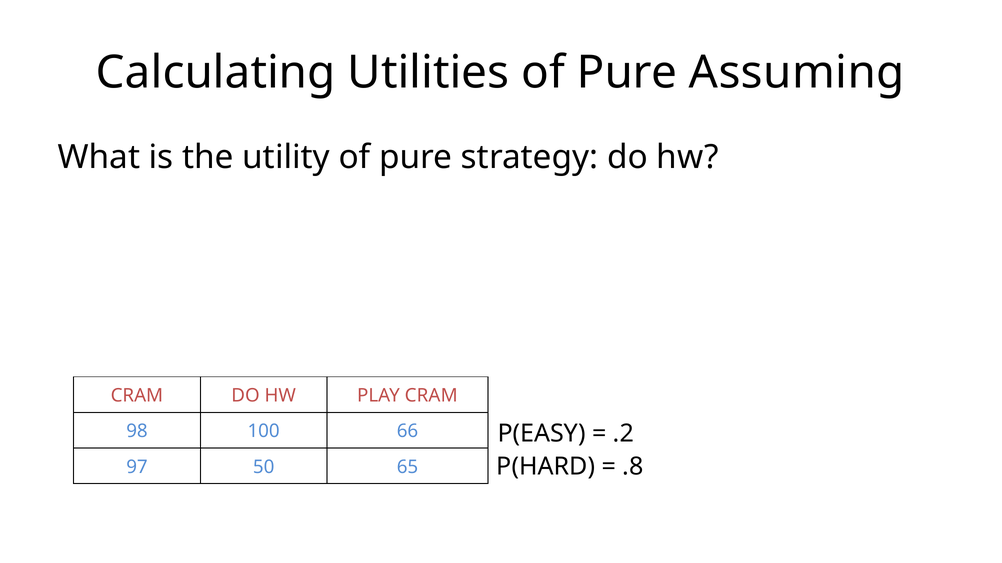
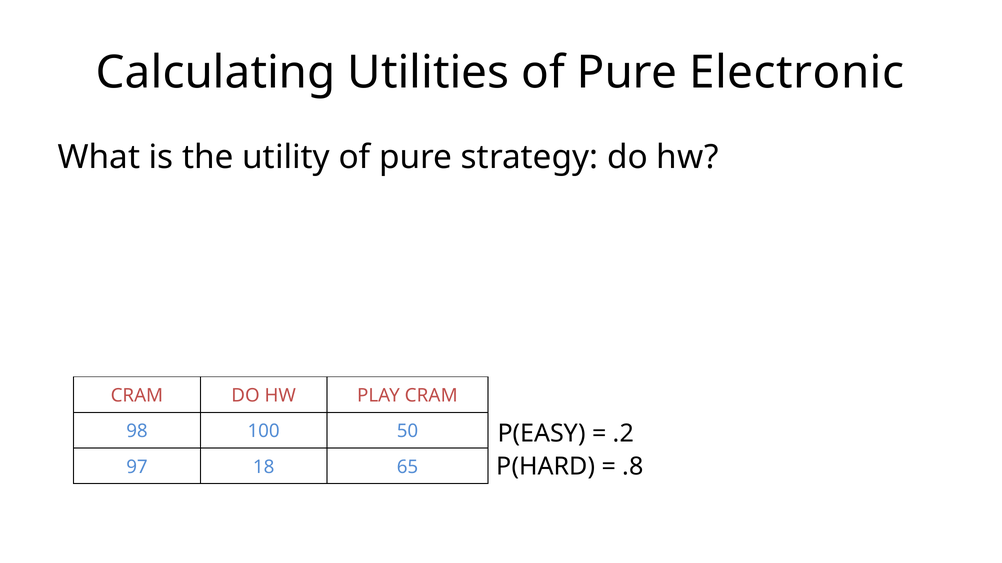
Assuming: Assuming -> Electronic
66: 66 -> 50
50: 50 -> 18
